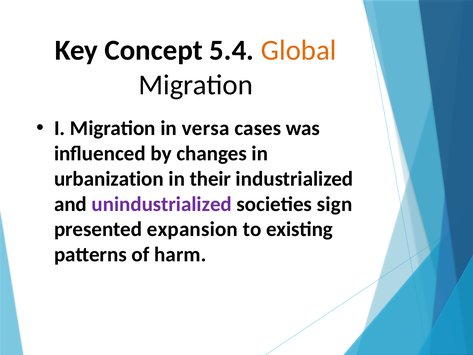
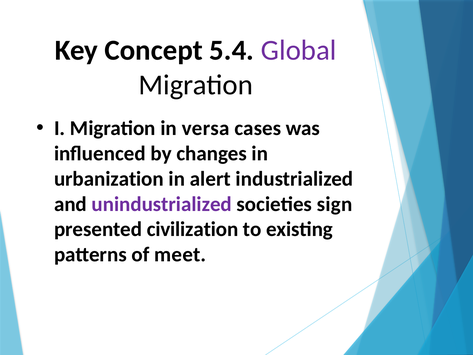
Global colour: orange -> purple
their: their -> alert
expansion: expansion -> civilization
harm: harm -> meet
